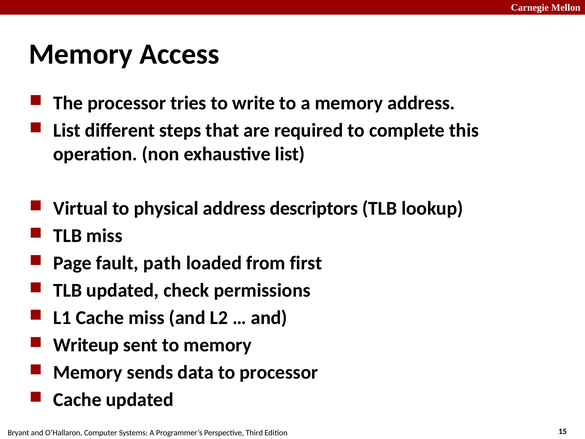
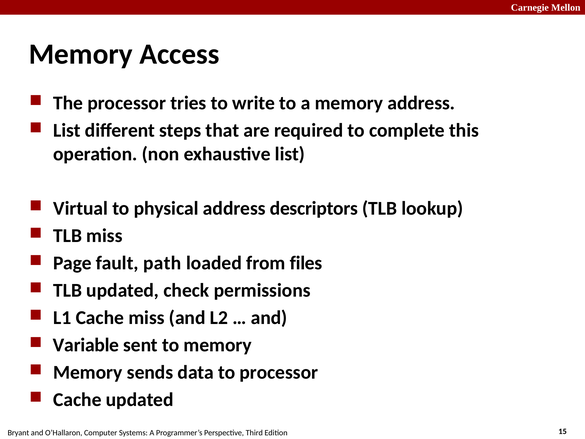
first: first -> files
Writeup: Writeup -> Variable
